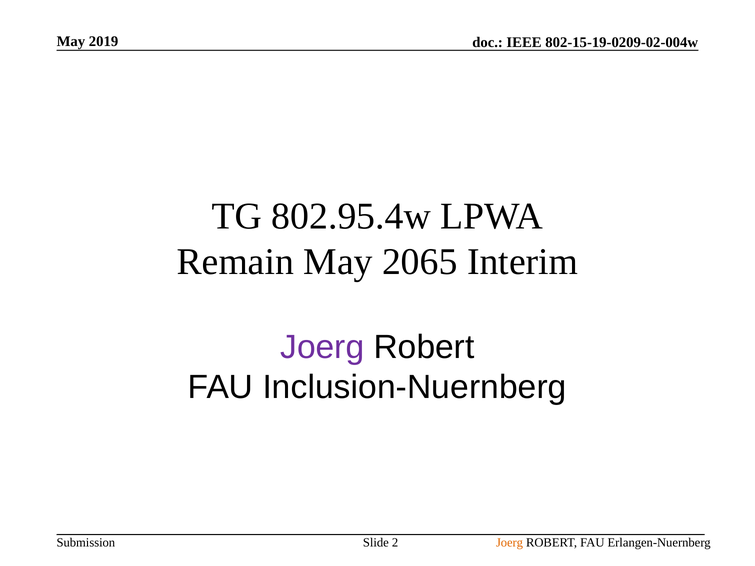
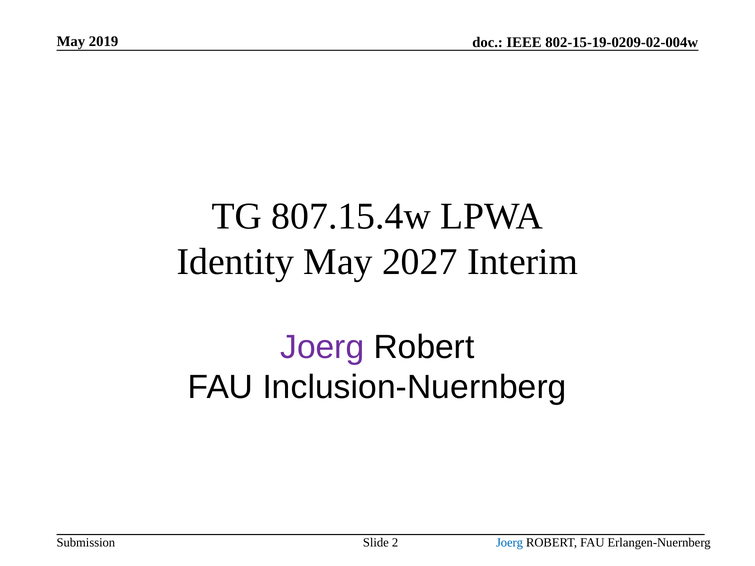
802.95.4w: 802.95.4w -> 807.15.4w
Remain: Remain -> Identity
2065: 2065 -> 2027
Joerg at (509, 543) colour: orange -> blue
